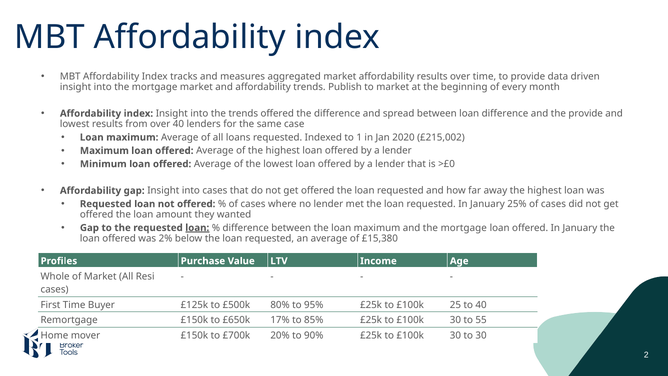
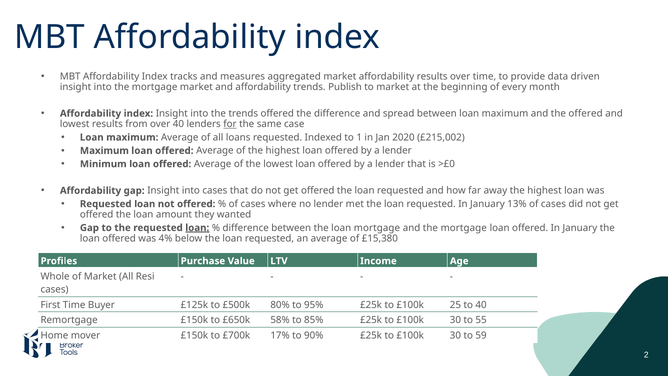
between loan difference: difference -> maximum
the provide: provide -> offered
for underline: none -> present
25%: 25% -> 13%
the loan maximum: maximum -> mortgage
2%: 2% -> 4%
17%: 17% -> 58%
20%: 20% -> 17%
to 30: 30 -> 59
